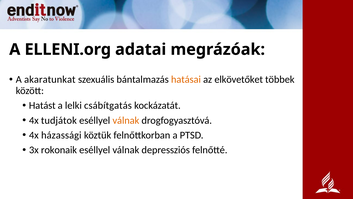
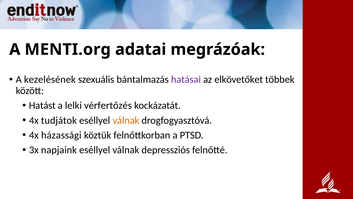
ELLENI.org: ELLENI.org -> MENTI.org
akaratunkat: akaratunkat -> kezelésének
hatásai colour: orange -> purple
csábítgatás: csábítgatás -> vérfertőzés
rokonaik: rokonaik -> napjaink
